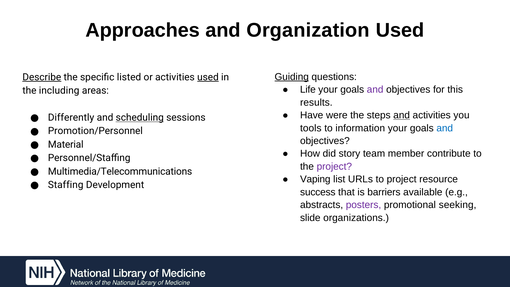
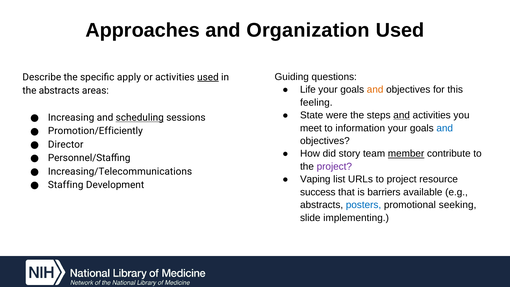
Guiding underline: present -> none
Describe underline: present -> none
listed: listed -> apply
and at (375, 90) colour: purple -> orange
the including: including -> abstracts
results: results -> feeling
Have: Have -> State
Differently: Differently -> Increasing
tools: tools -> meet
Promotion/Personnel: Promotion/Personnel -> Promotion/Efficiently
Material: Material -> Director
member underline: none -> present
Multimedia/Telecommunications: Multimedia/Telecommunications -> Increasing/Telecommunications
posters colour: purple -> blue
organizations: organizations -> implementing
